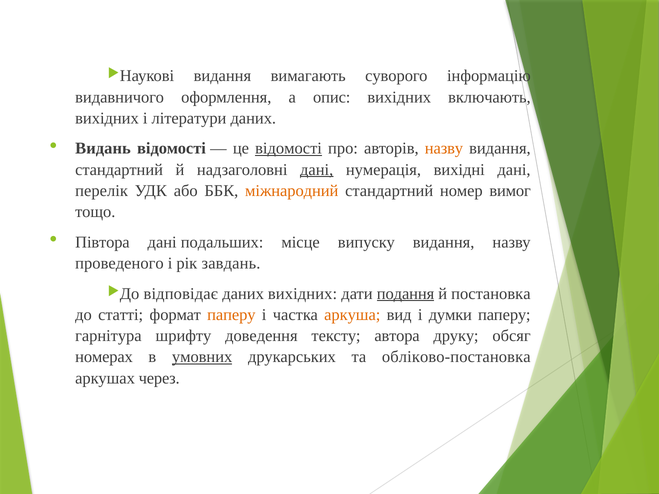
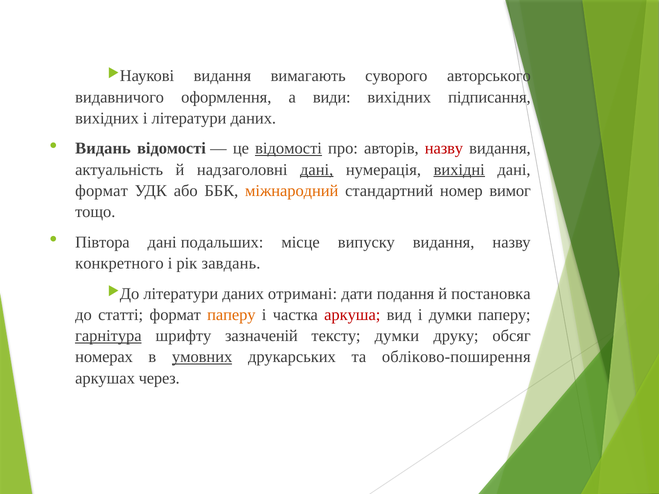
інформацію: інформацію -> авторського
опис: опис -> види
включають: включають -> підписання
назву at (444, 149) colour: orange -> red
стандартний at (119, 170): стандартний -> актуальність
вихідні underline: none -> present
перелік at (102, 191): перелік -> формат
проведеного: проведеного -> конкретного
відповідає at (181, 294): відповідає -> літератури
даних вихідних: вихідних -> отримані
подання underline: present -> none
аркуша colour: orange -> red
гарнітура underline: none -> present
доведення: доведення -> зазначеній
тексту автора: автора -> думки
обліково-постановка: обліково-постановка -> обліково-поширення
